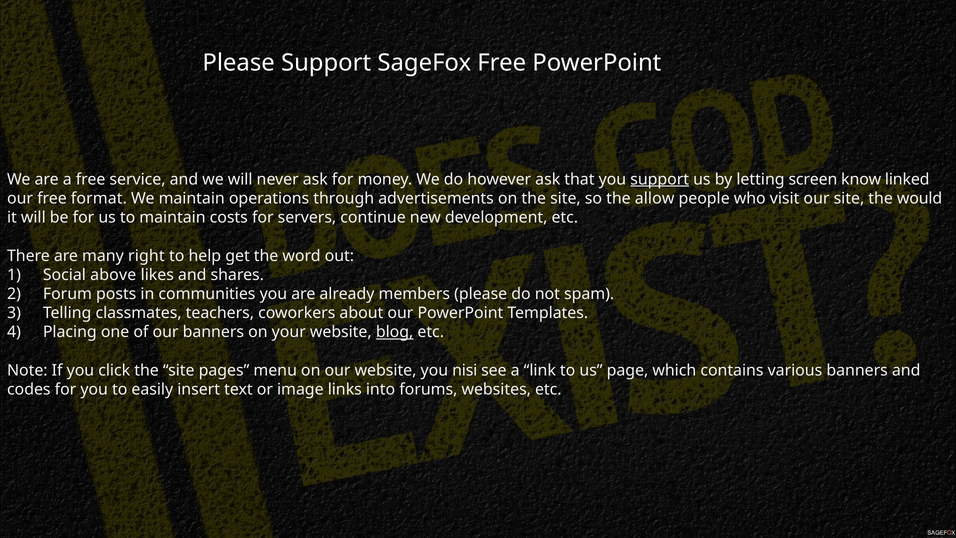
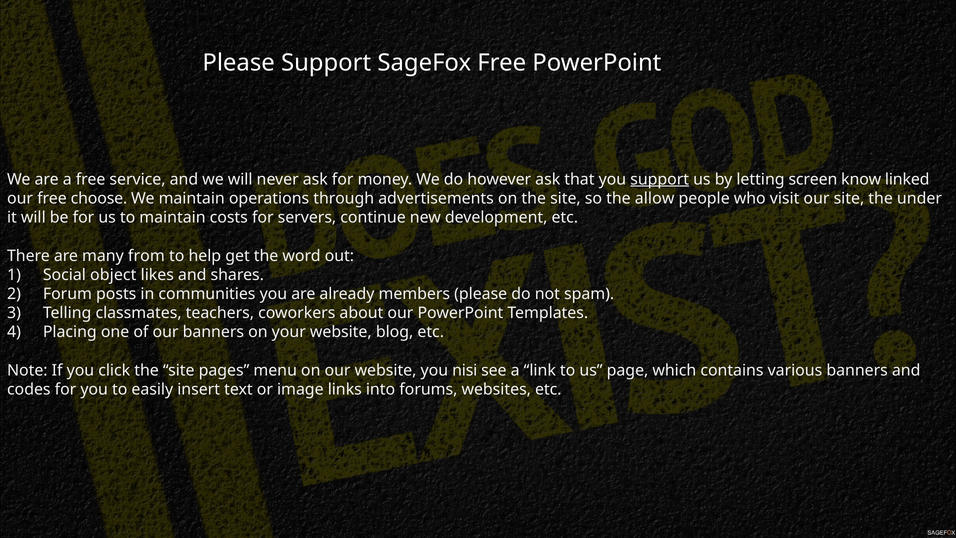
format: format -> choose
would: would -> under
right: right -> from
above: above -> object
blog underline: present -> none
